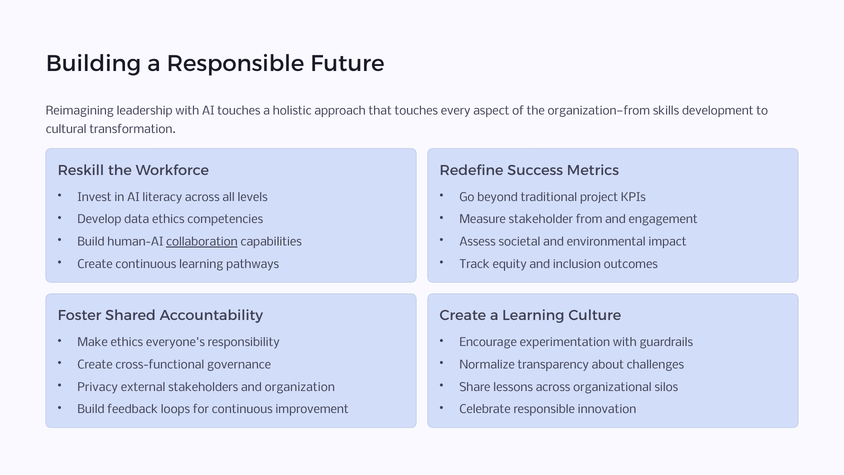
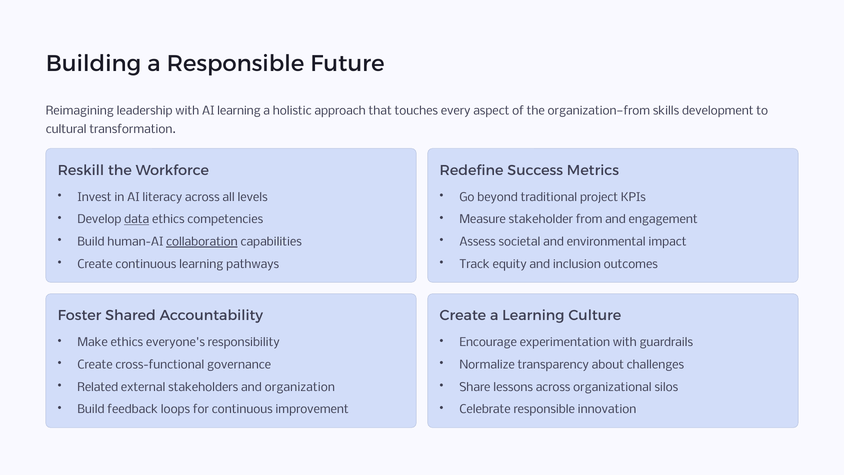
AI touches: touches -> learning
data underline: none -> present
Privacy: Privacy -> Related
